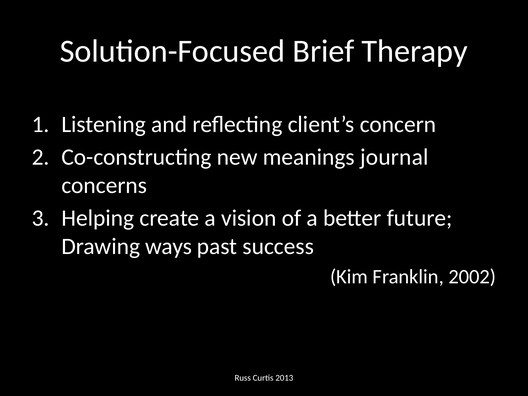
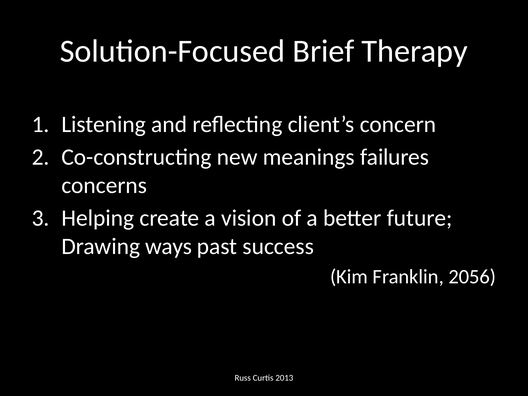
journal: journal -> failures
2002: 2002 -> 2056
